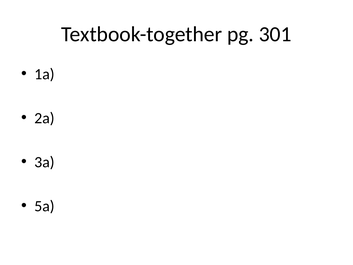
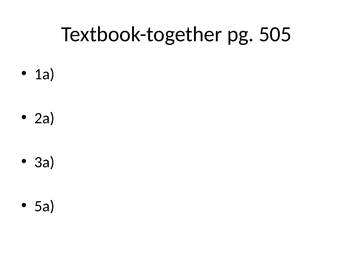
301: 301 -> 505
